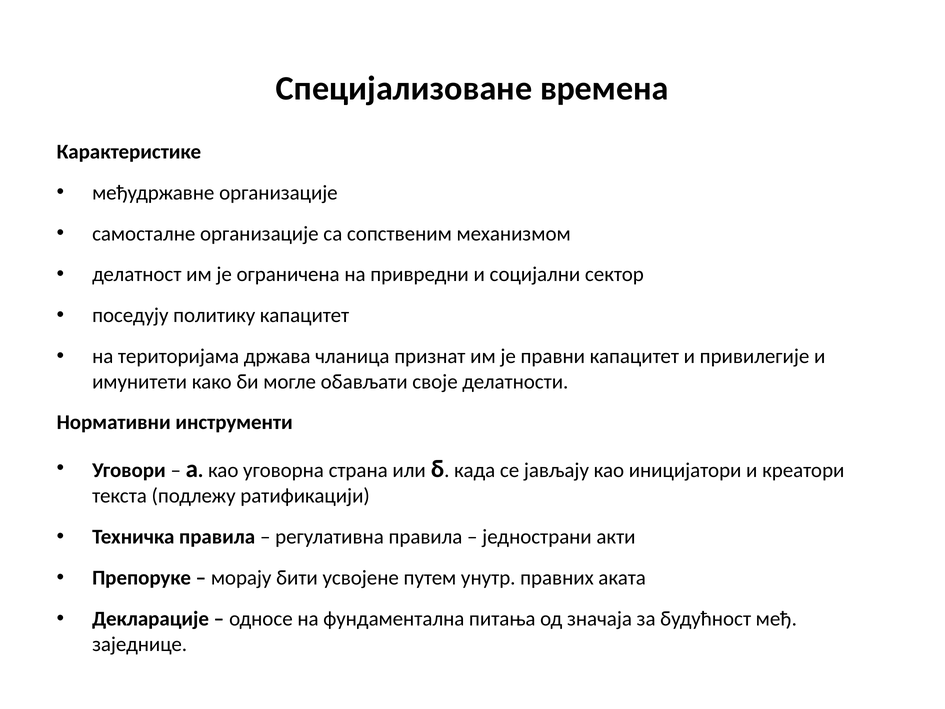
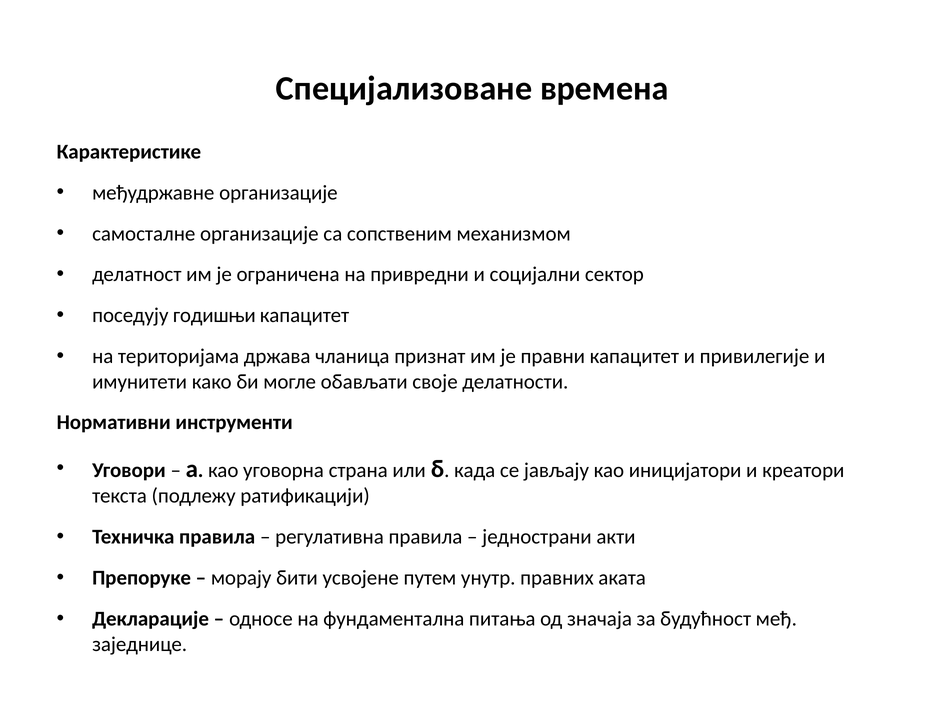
политику: политику -> годишњи
